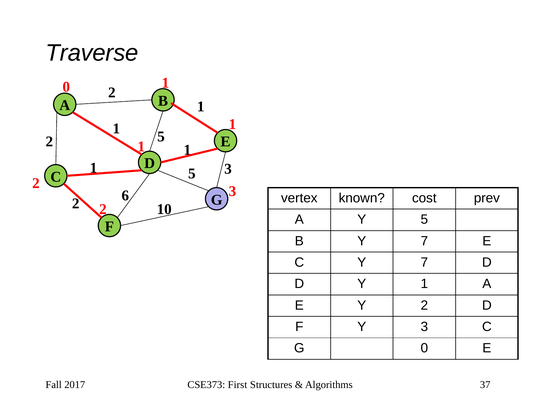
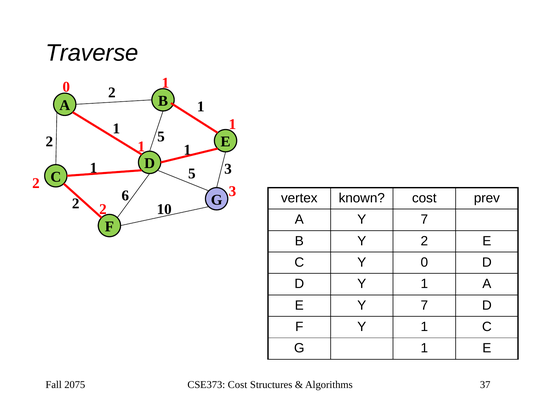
A Y 5: 5 -> 7
B Y 7: 7 -> 2
C Y 7: 7 -> 0
E Y 2: 2 -> 7
F Y 3: 3 -> 1
0 at (424, 348): 0 -> 1
2017: 2017 -> 2075
CSE373 First: First -> Cost
